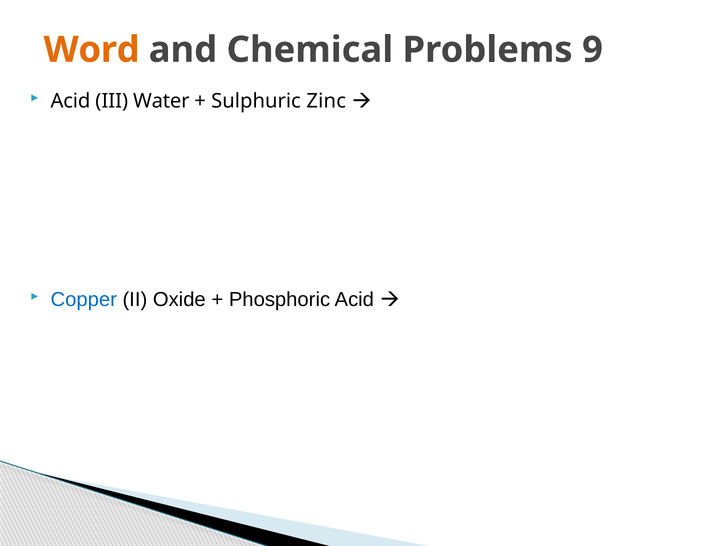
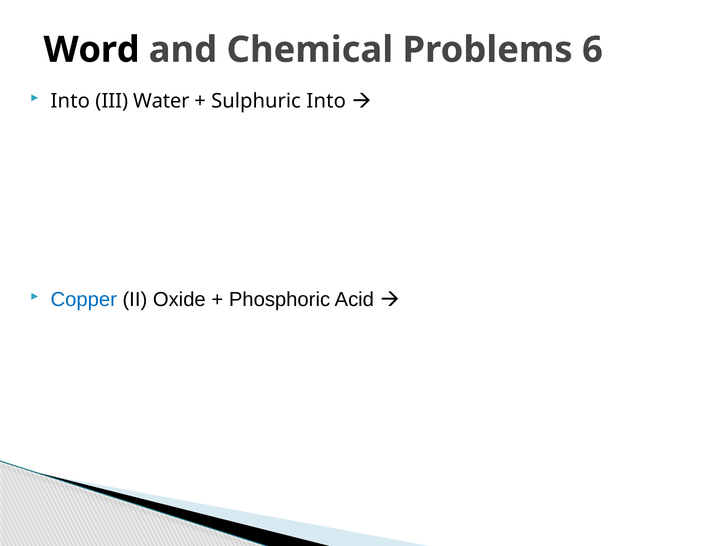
Word colour: orange -> black
9: 9 -> 6
Acid at (70, 101): Acid -> Into
Sulphuric Zinc: Zinc -> Into
